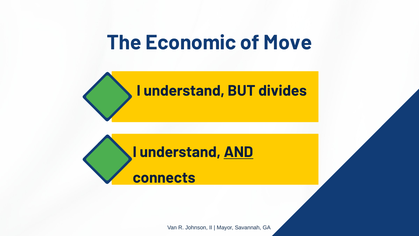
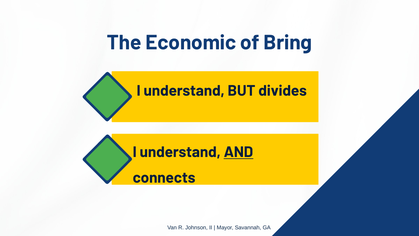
Move: Move -> Bring
